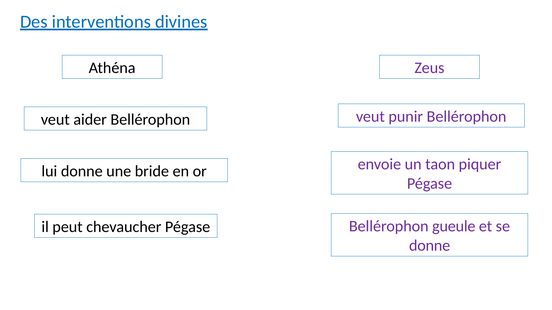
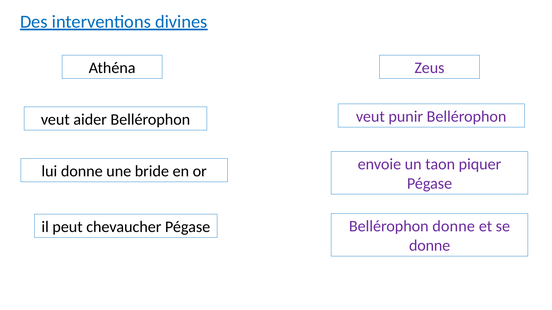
Bellérophon gueule: gueule -> donne
